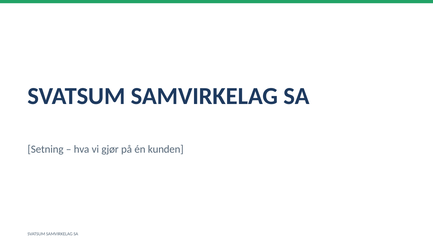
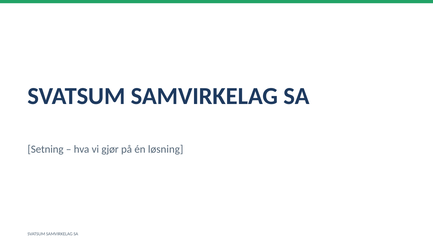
kunden: kunden -> løsning
